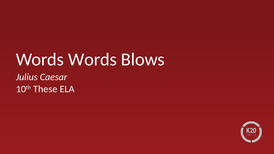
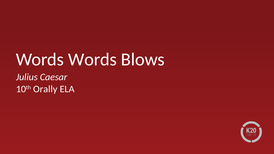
These: These -> Orally
